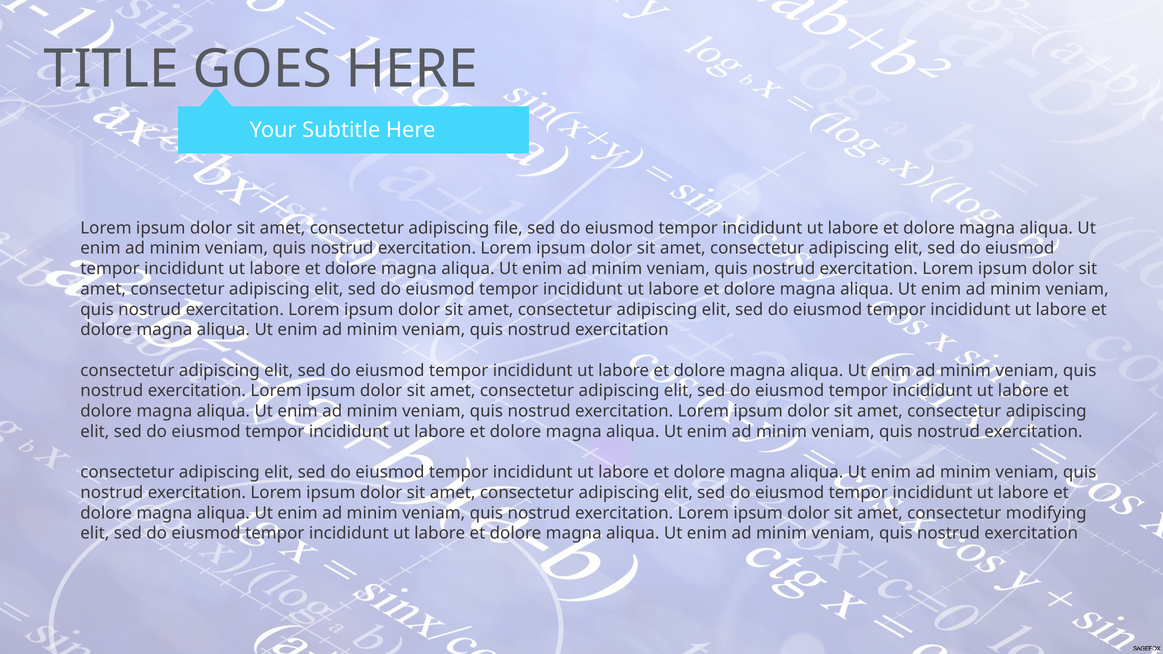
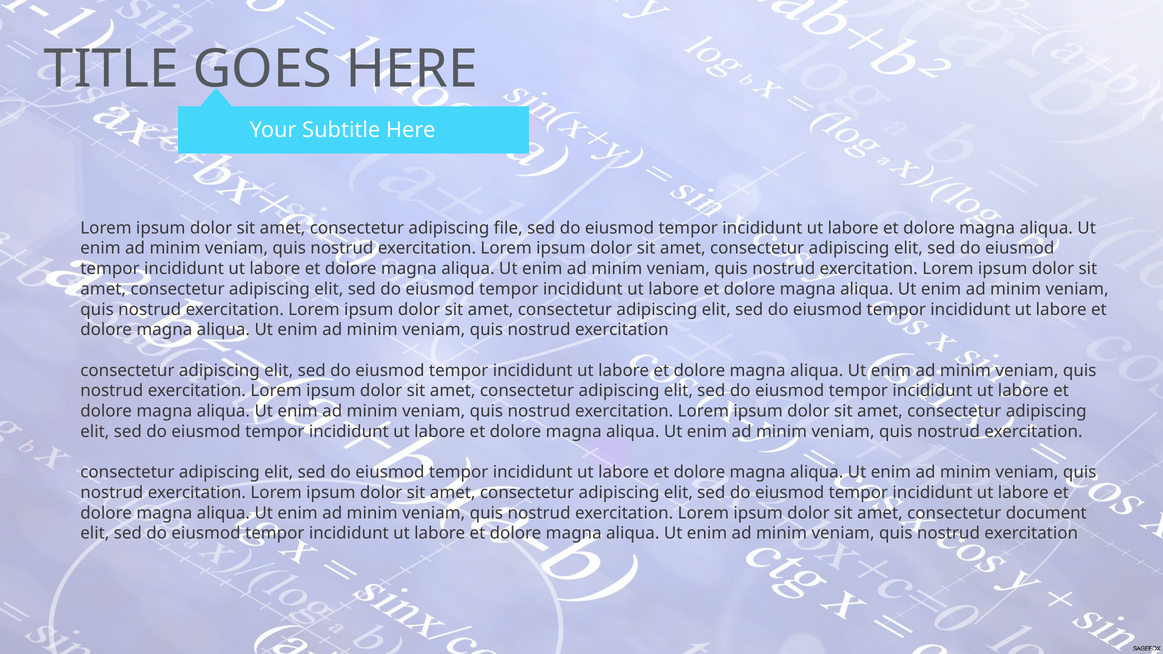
modifying: modifying -> document
